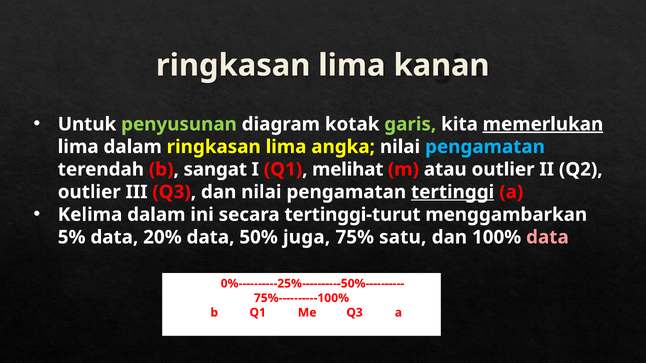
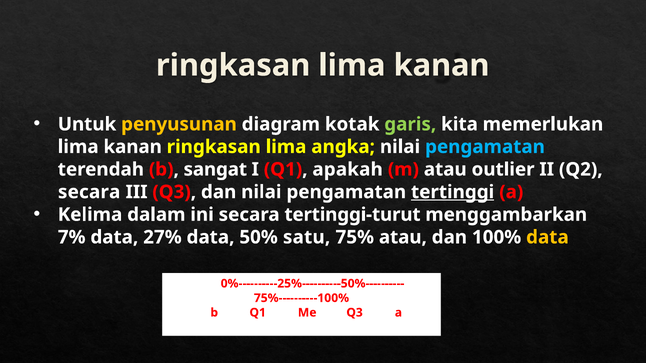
penyusunan colour: light green -> yellow
memerlukan underline: present -> none
dalam at (133, 147): dalam -> kanan
melihat: melihat -> apakah
outlier at (89, 192): outlier -> secara
5%: 5% -> 7%
20%: 20% -> 27%
juga: juga -> satu
75% satu: satu -> atau
data at (547, 237) colour: pink -> yellow
